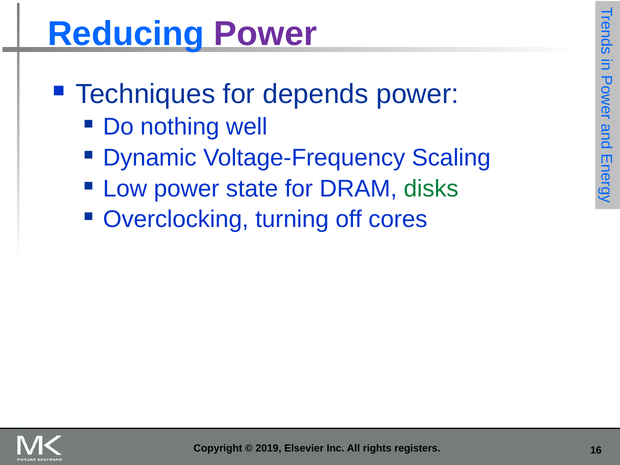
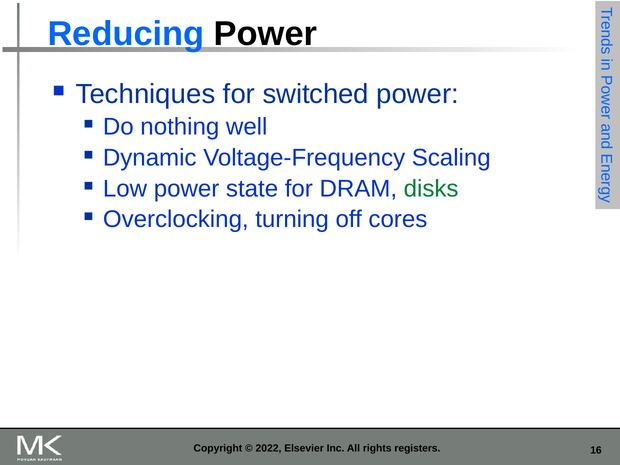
Power at (265, 34) colour: purple -> black
depends: depends -> switched
2019: 2019 -> 2022
